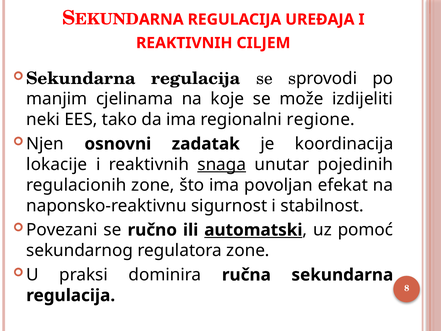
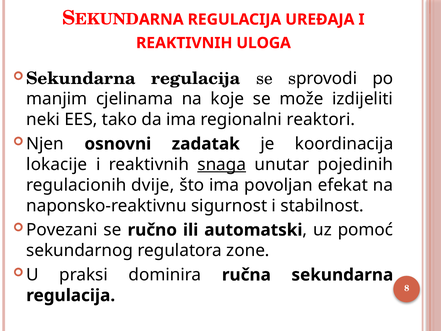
CILJEM: CILJEM -> ULOGA
regione: regione -> reaktori
regulacionih zone: zone -> dvije
automatski underline: present -> none
